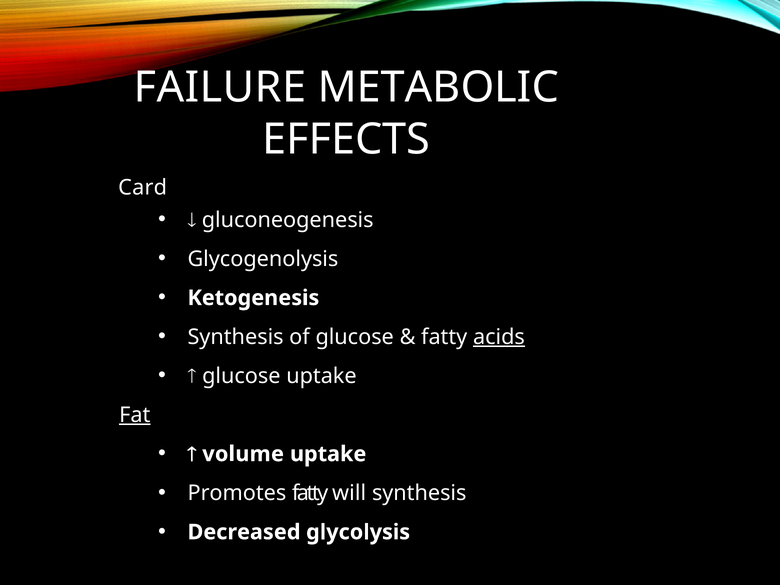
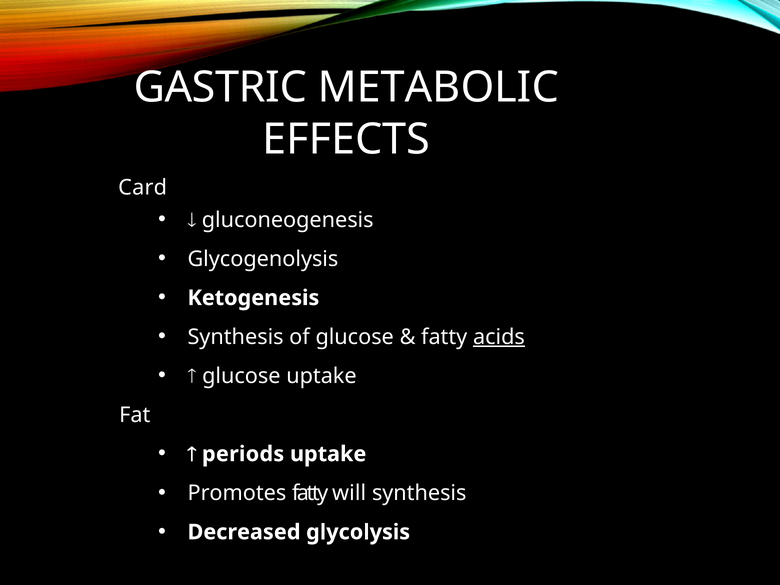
FAILURE: FAILURE -> GASTRIC
Fat underline: present -> none
volume: volume -> periods
